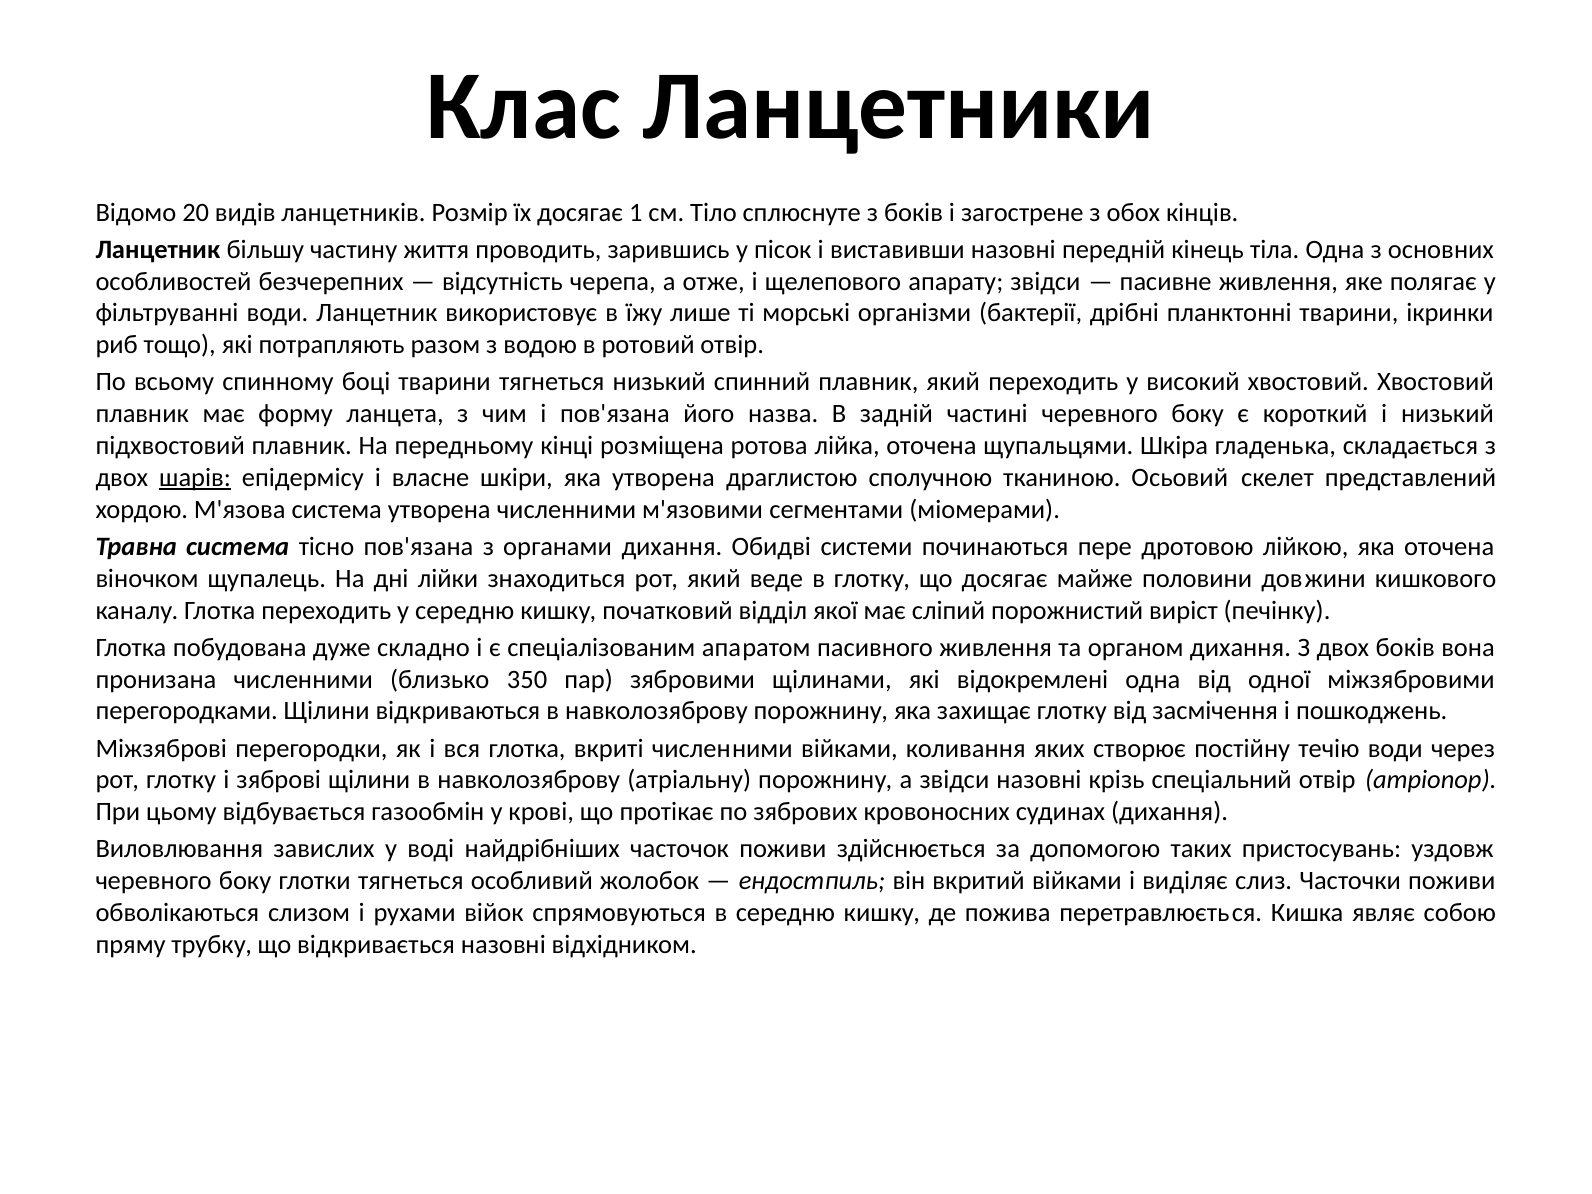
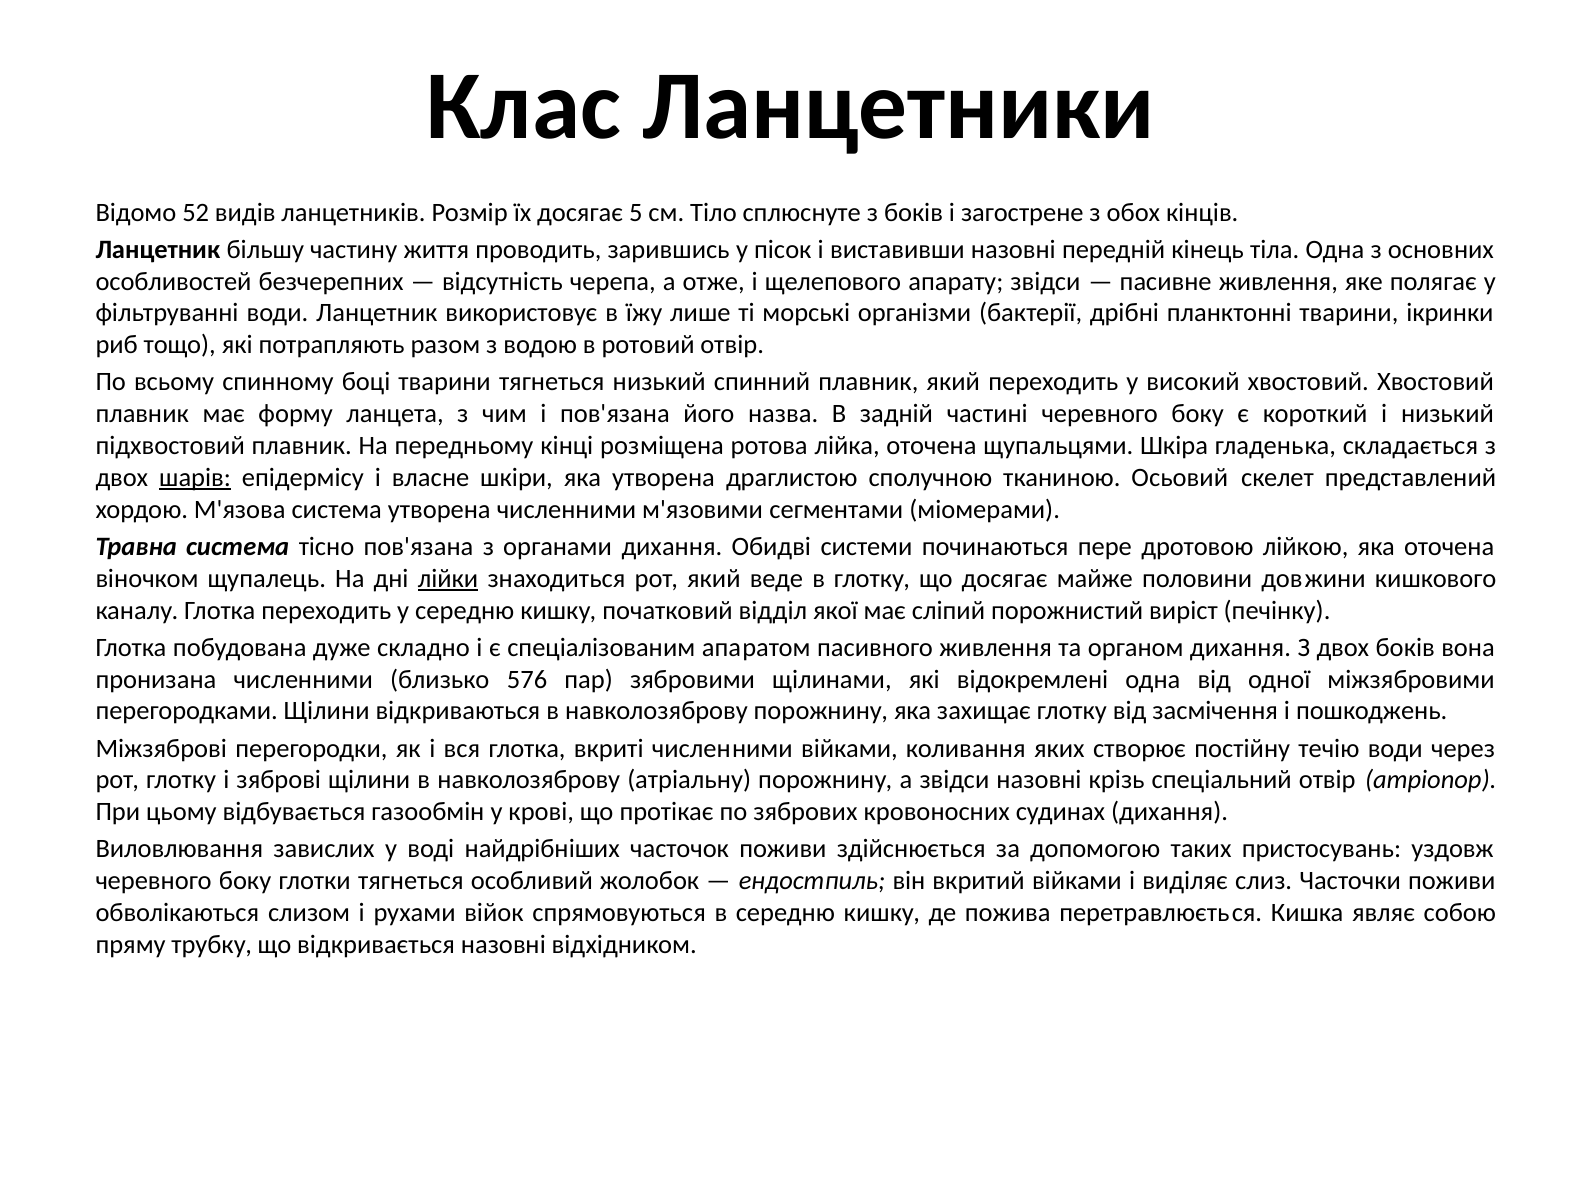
20: 20 -> 52
1: 1 -> 5
лійки underline: none -> present
350: 350 -> 576
